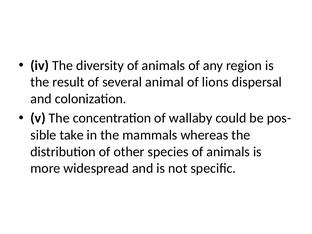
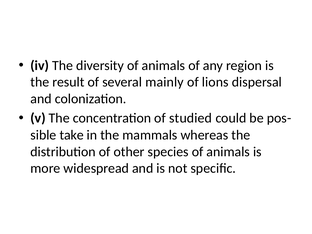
animal: animal -> mainly
wallaby: wallaby -> studied
